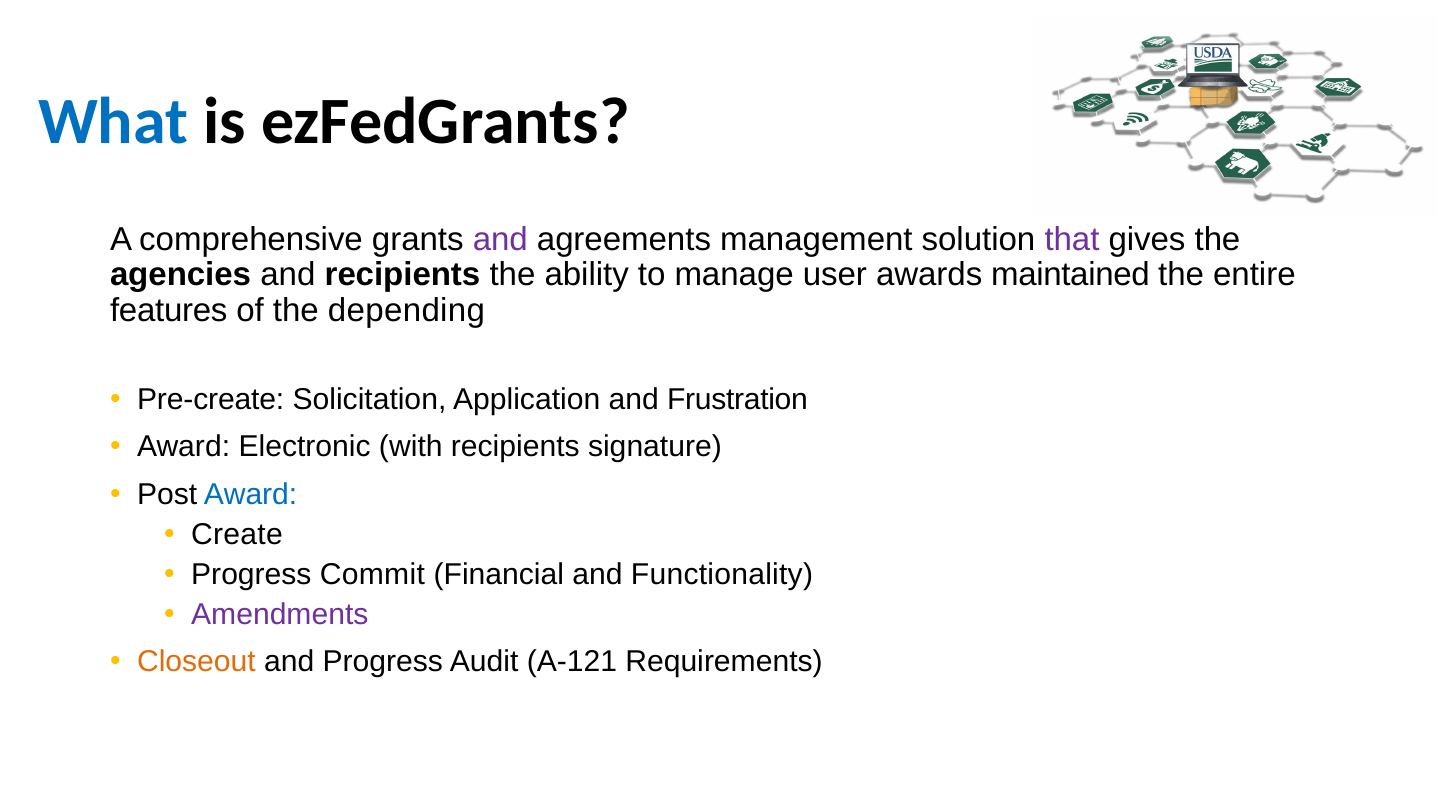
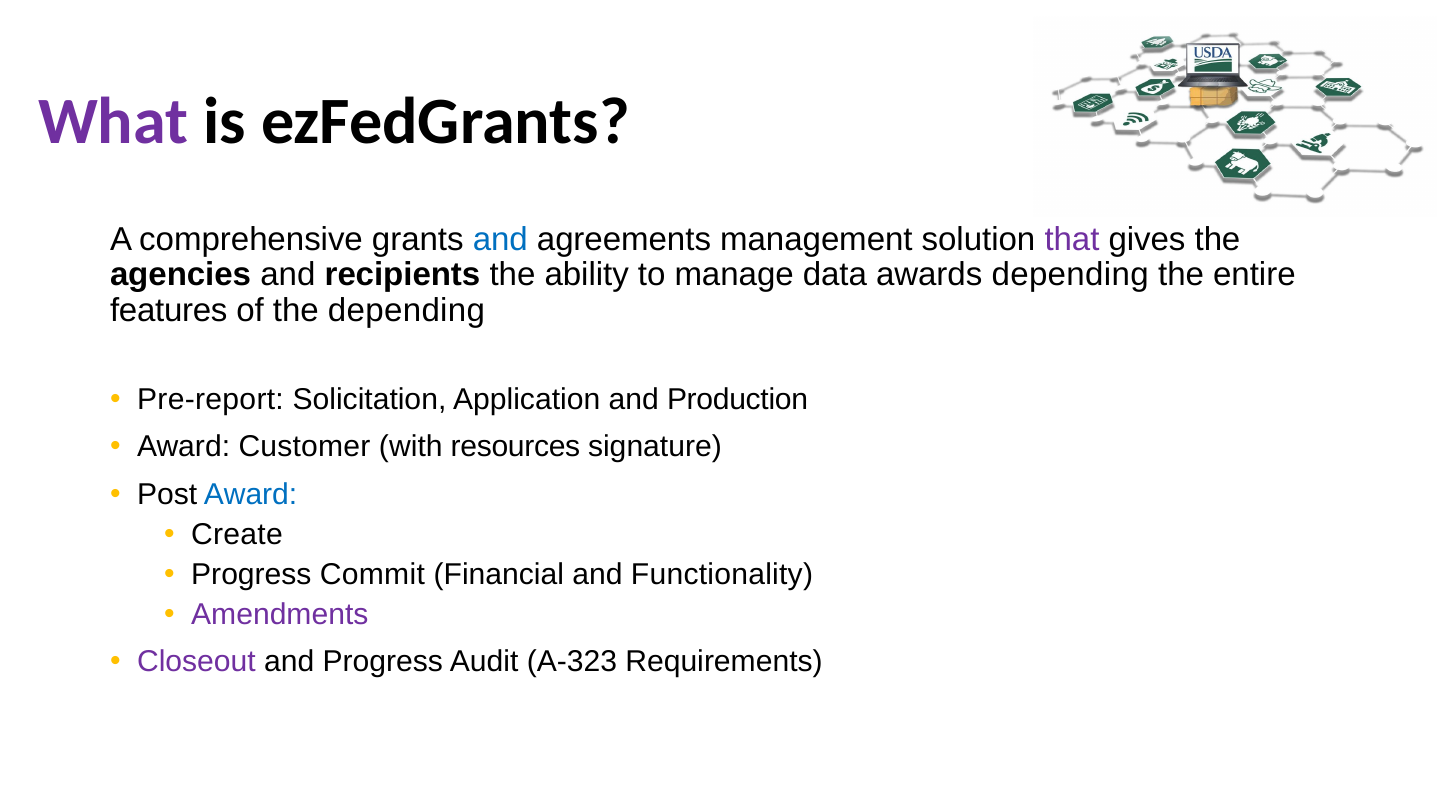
What colour: blue -> purple
and at (500, 239) colour: purple -> blue
user: user -> data
awards maintained: maintained -> depending
Pre-create: Pre-create -> Pre-report
Frustration: Frustration -> Production
Electronic: Electronic -> Customer
with recipients: recipients -> resources
Closeout colour: orange -> purple
A-121: A-121 -> A-323
